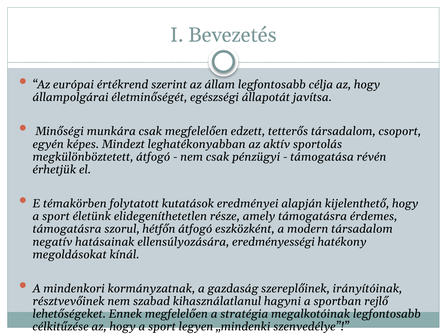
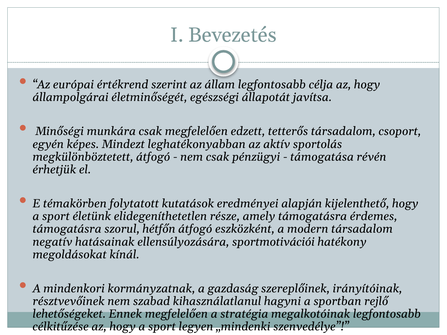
eredményességi: eredményességi -> sportmotivációi
